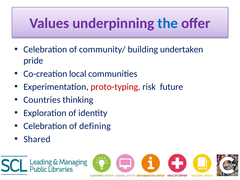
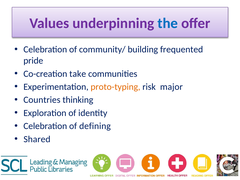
undertaken: undertaken -> frequented
local: local -> take
proto-typing colour: red -> orange
future: future -> major
